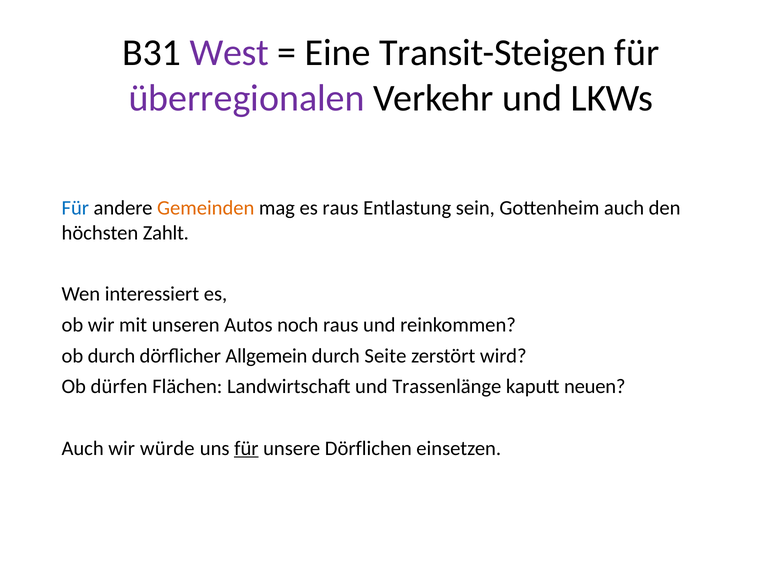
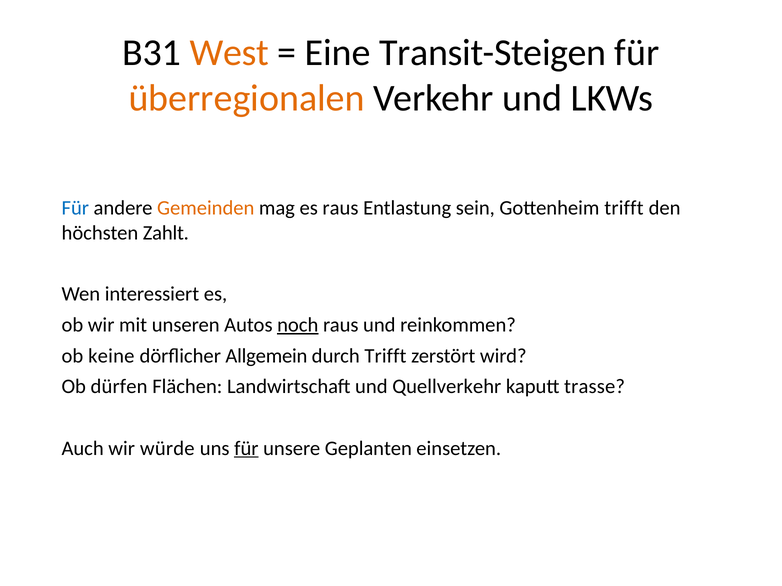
West colour: purple -> orange
überregionalen colour: purple -> orange
Gottenheim auch: auch -> trifft
noch underline: none -> present
ob durch: durch -> keine
durch Seite: Seite -> Trifft
Trassenlänge: Trassenlänge -> Quellverkehr
neuen: neuen -> trasse
Dörflichen: Dörflichen -> Geplanten
